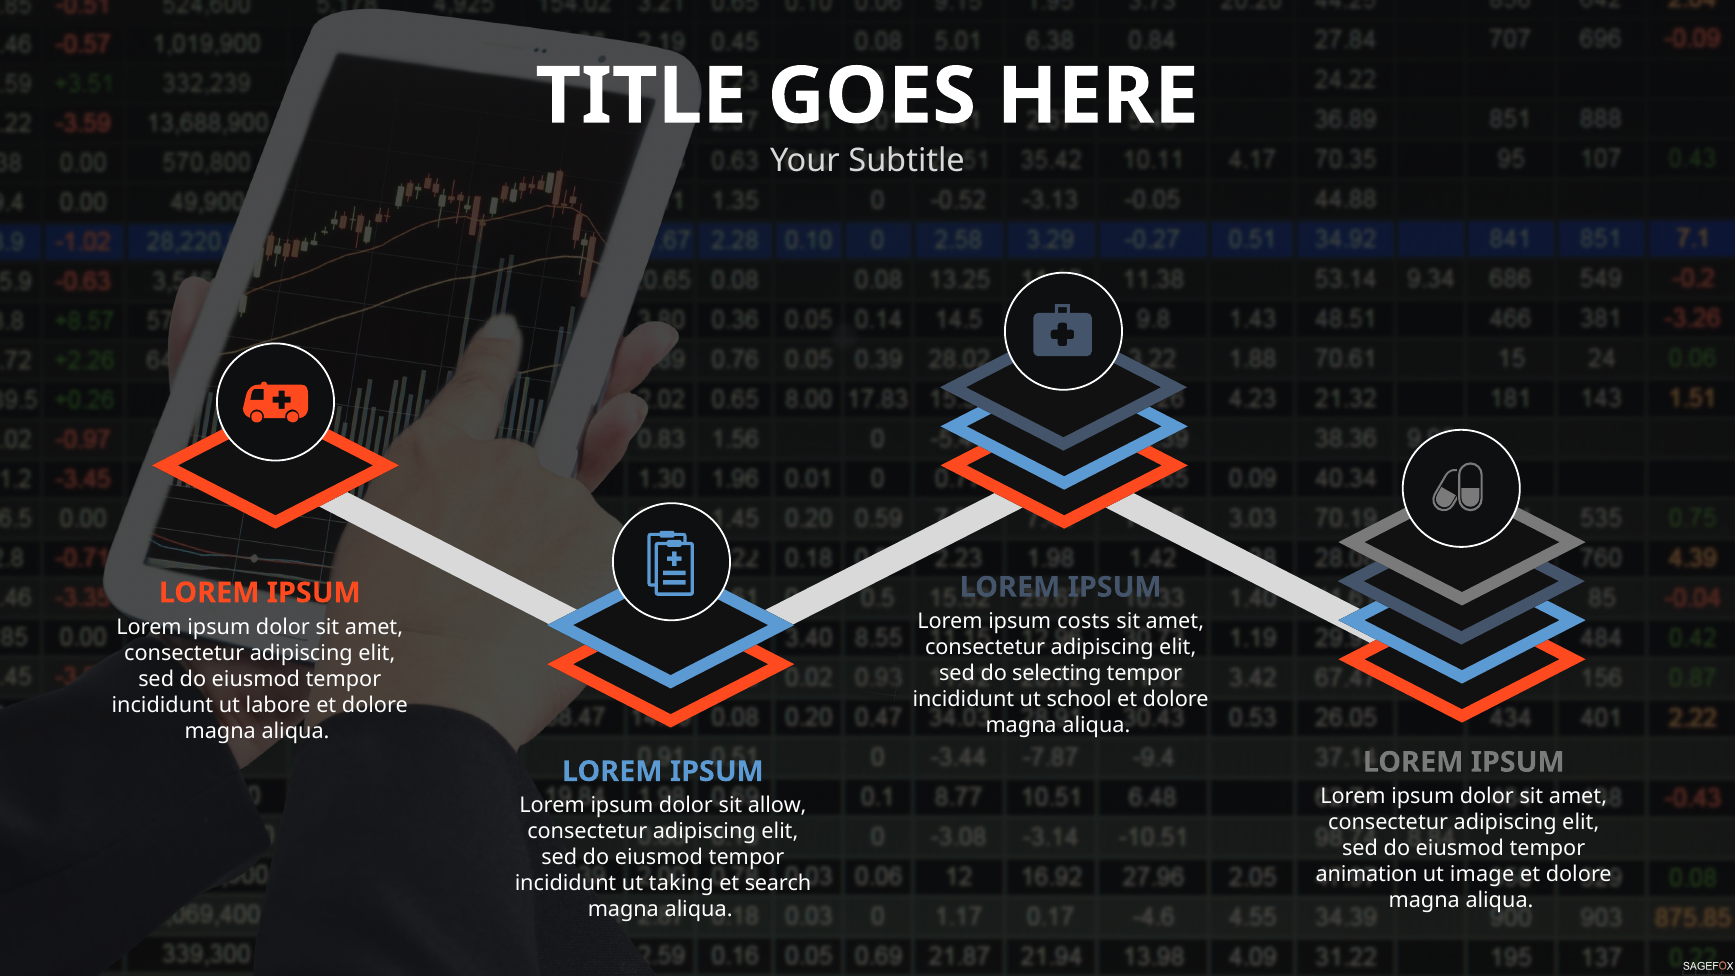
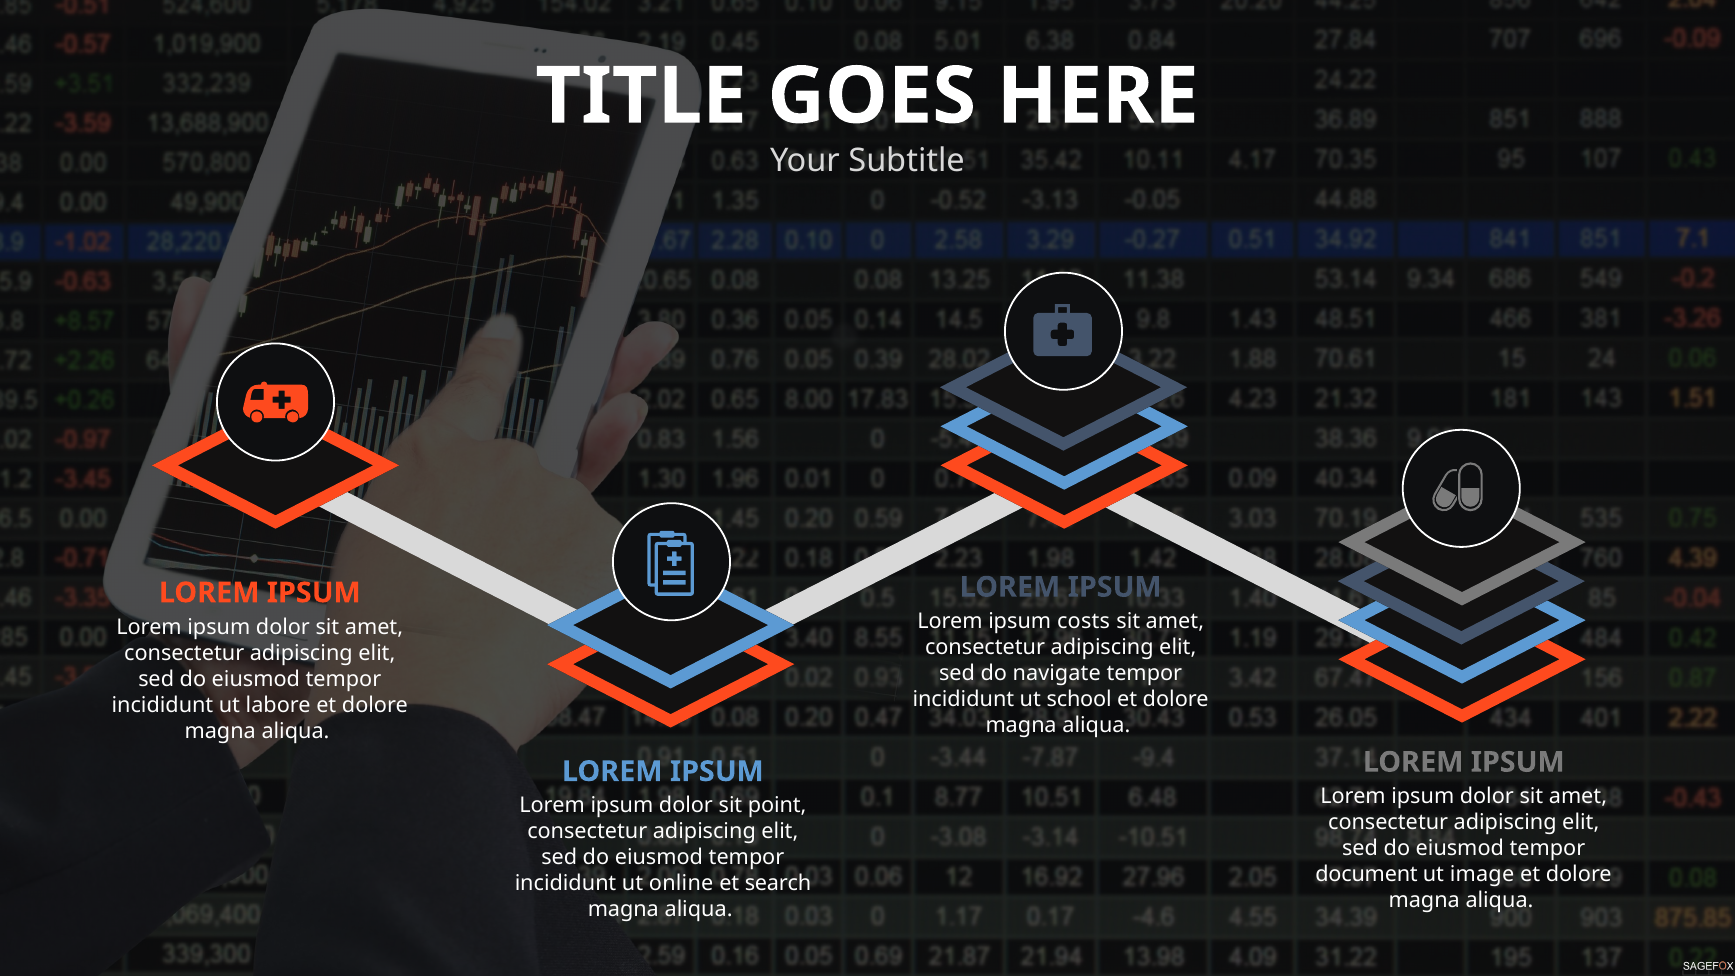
selecting: selecting -> navigate
allow: allow -> point
animation: animation -> document
taking: taking -> online
